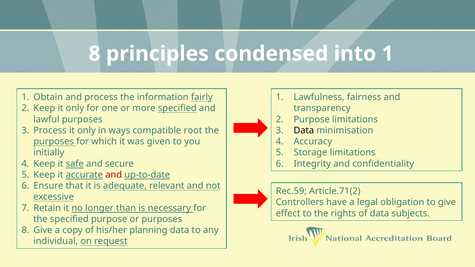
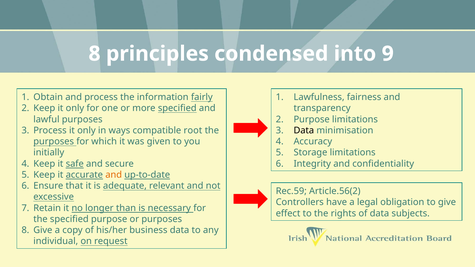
into 1: 1 -> 9
and at (114, 175) colour: red -> orange
Article.71(2: Article.71(2 -> Article.56(2
planning: planning -> business
